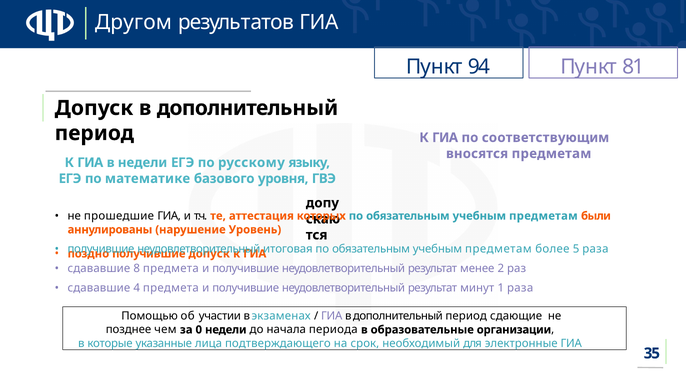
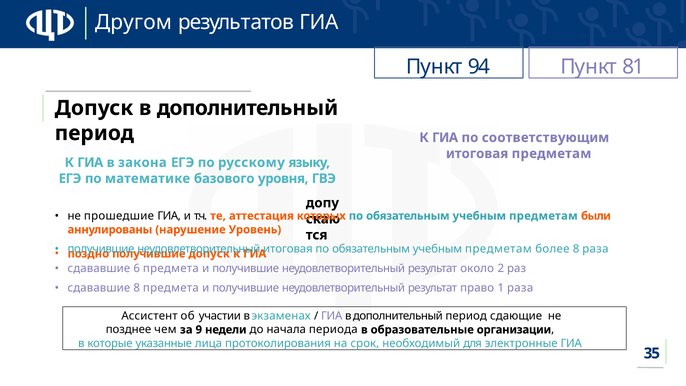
вносятся at (477, 154): вносятся -> итоговая
в недели: недели -> закона
более 5: 5 -> 8
8: 8 -> 6
менее: менее -> около
сдававшие 4: 4 -> 8
минут: минут -> право
Помощью: Помощью -> Ассистент
0: 0 -> 9
подтверждающего: подтверждающего -> протоколирования
